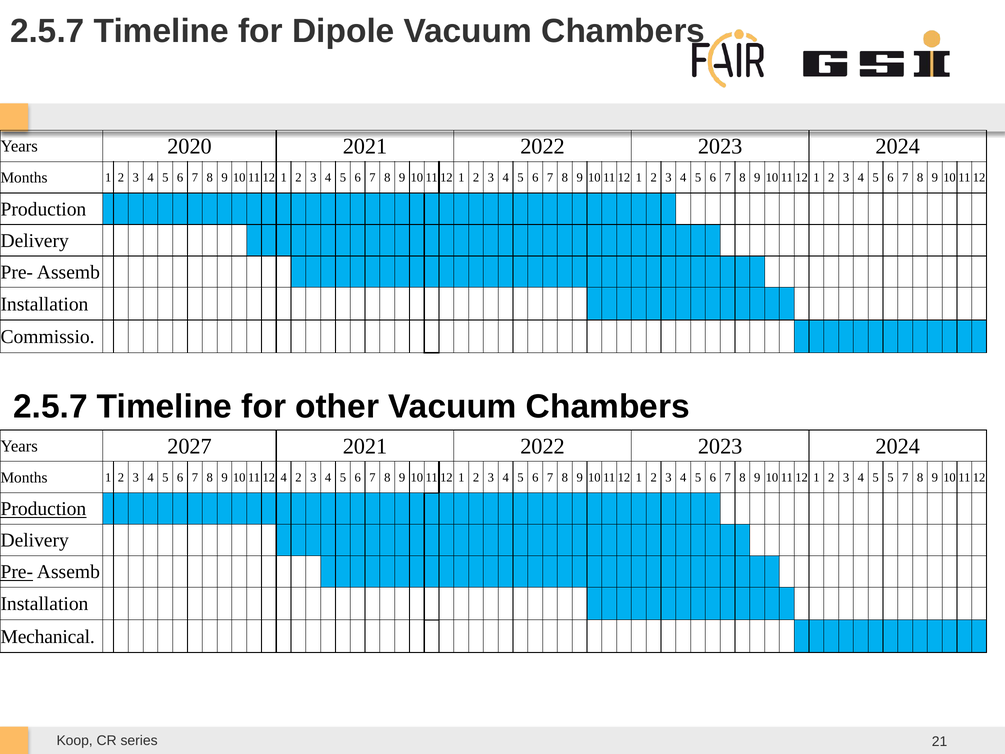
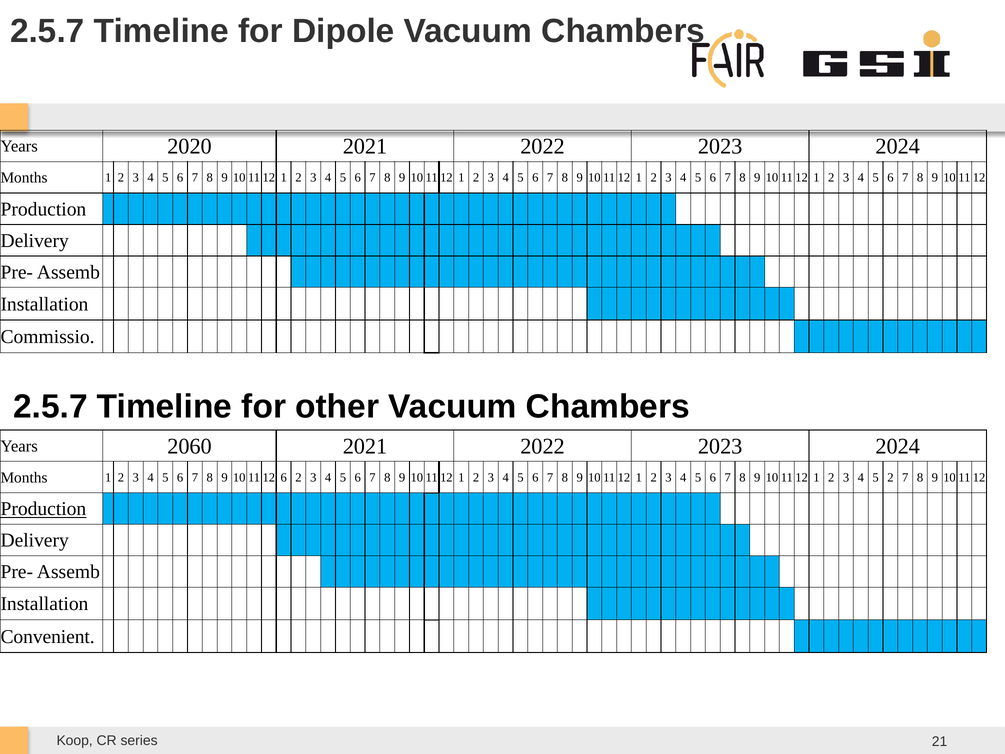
2027: 2027 -> 2060
4 at (284, 477): 4 -> 6
5 5: 5 -> 2
Pre- at (17, 572) underline: present -> none
Mechanical: Mechanical -> Convenient
